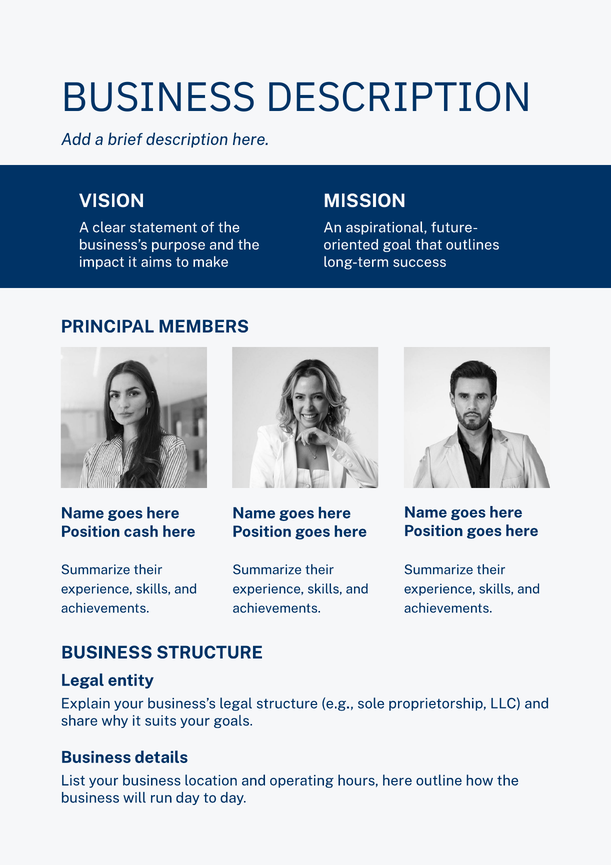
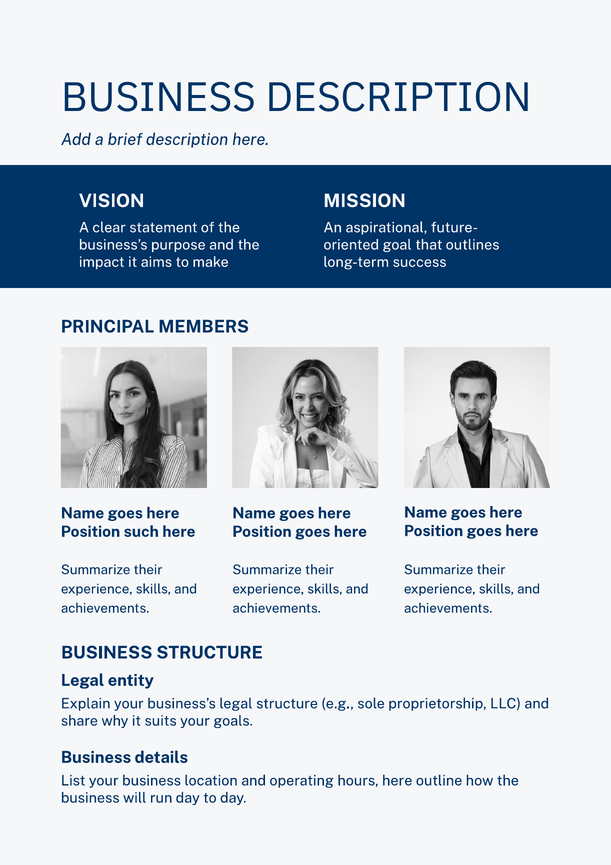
cash: cash -> such
